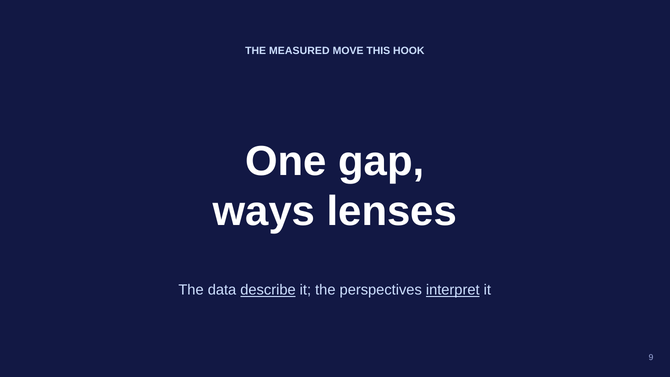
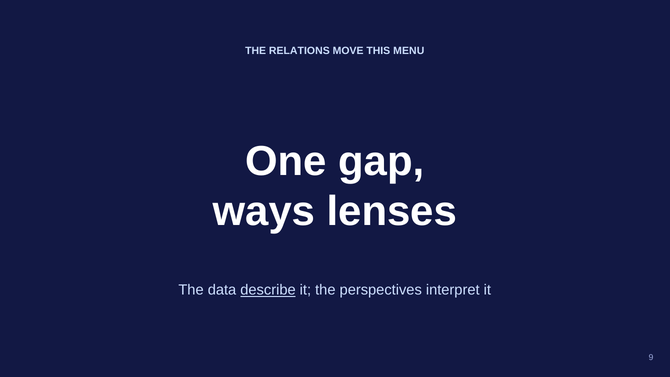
MEASURED: MEASURED -> RELATIONS
HOOK: HOOK -> MENU
interpret underline: present -> none
